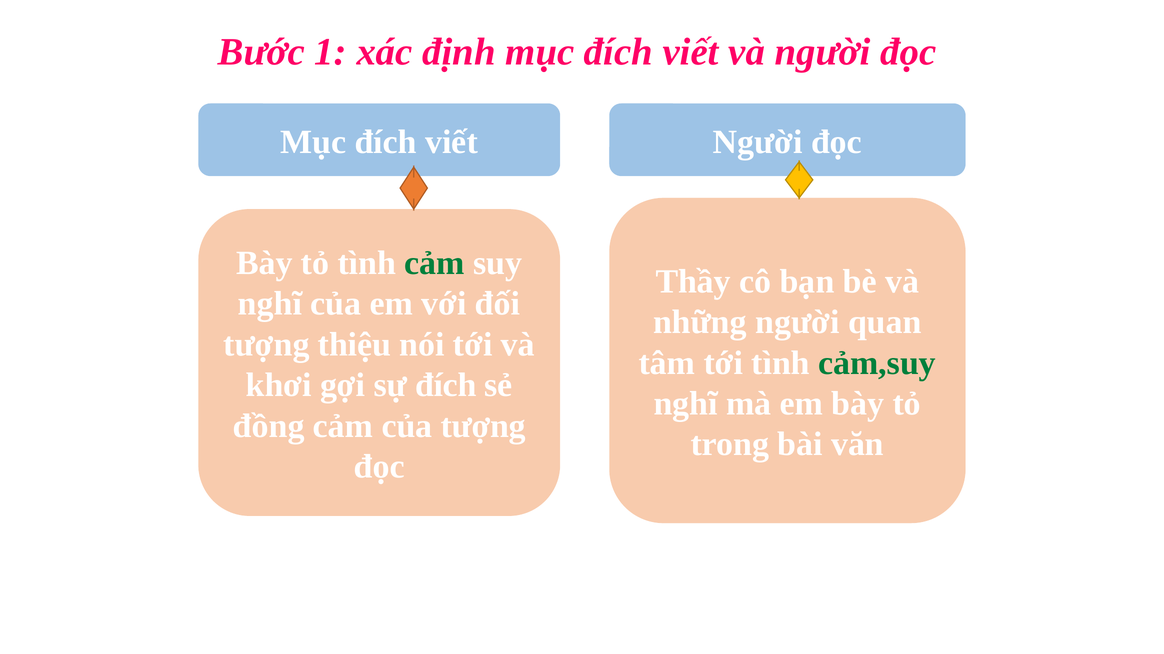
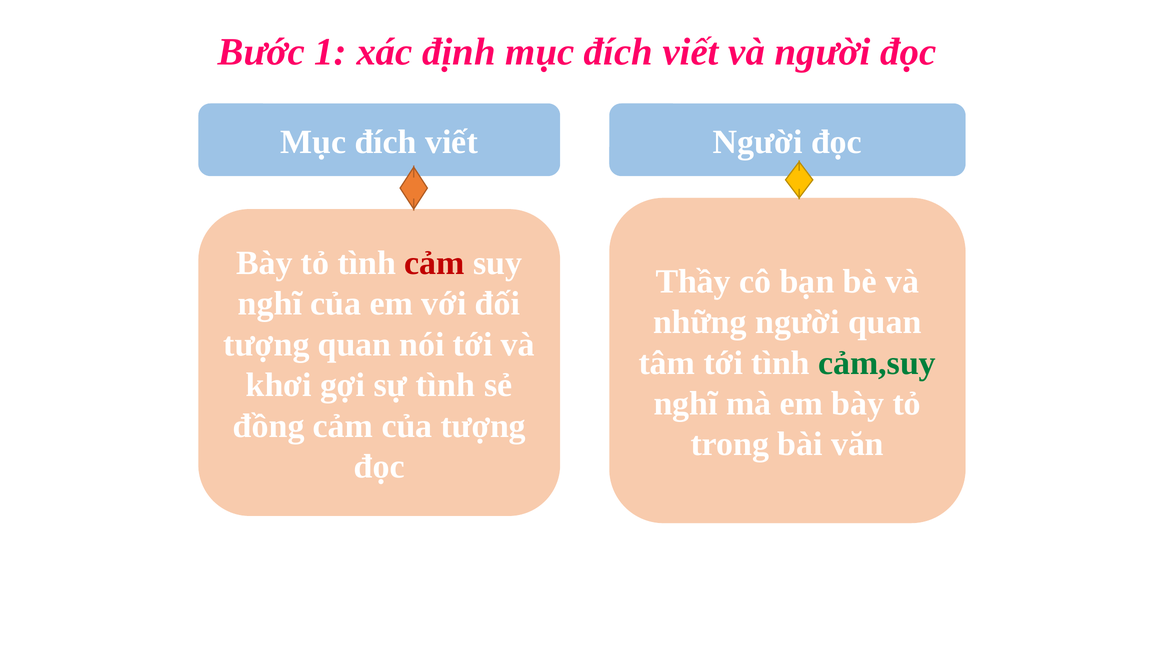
cảm at (435, 263) colour: green -> red
tượng thiệu: thiệu -> quan
sự đích: đích -> tình
